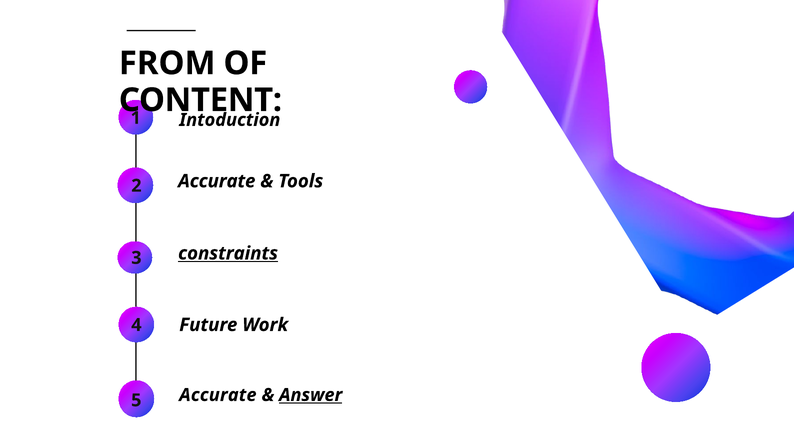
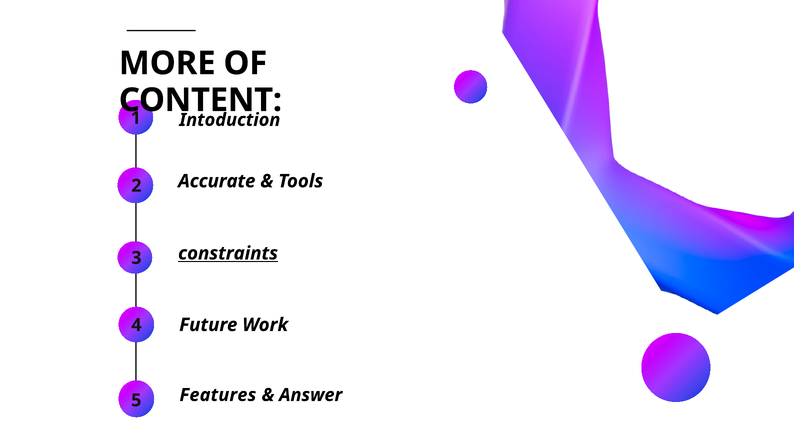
FROM: FROM -> MORE
Accurate at (218, 395): Accurate -> Features
Answer underline: present -> none
